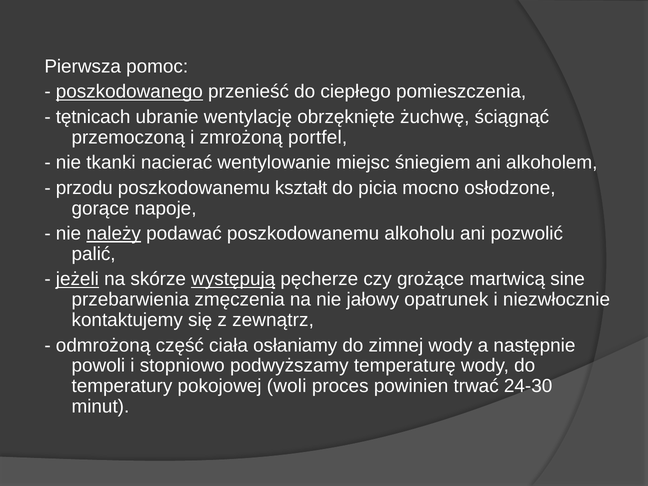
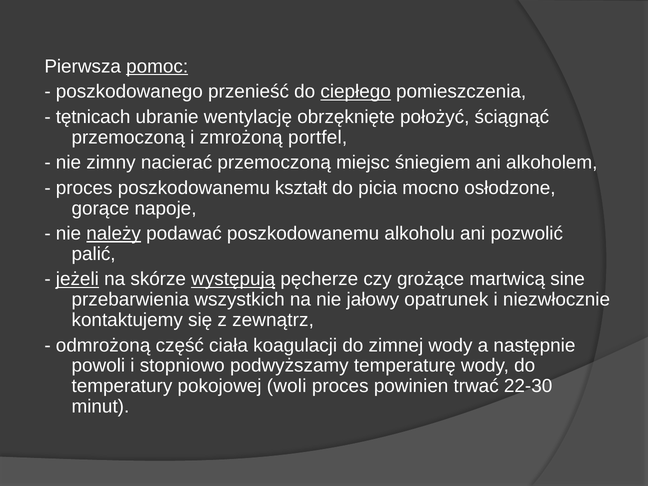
pomoc underline: none -> present
poszkodowanego underline: present -> none
ciepłego underline: none -> present
żuchwę: żuchwę -> położyć
tkanki: tkanki -> zimny
nacierać wentylowanie: wentylowanie -> przemoczoną
przodu at (84, 188): przodu -> proces
zmęczenia: zmęczenia -> wszystkich
osłaniamy: osłaniamy -> koagulacji
24-30: 24-30 -> 22-30
